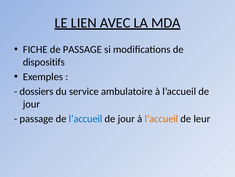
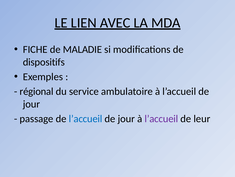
de PASSAGE: PASSAGE -> MALADIE
dossiers: dossiers -> régional
l’accueil at (161, 118) colour: orange -> purple
